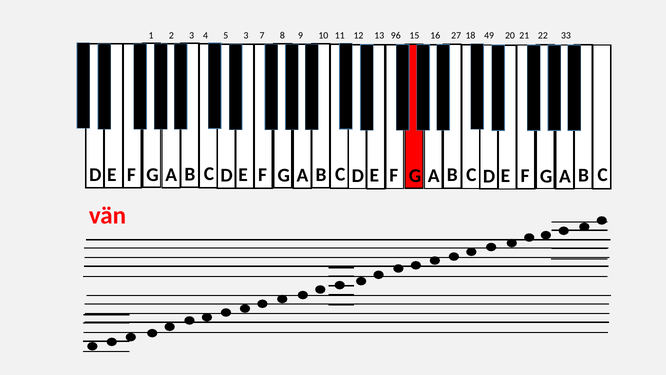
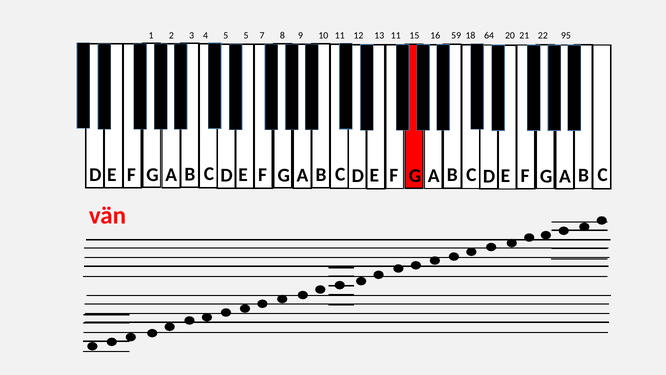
5 3: 3 -> 5
13 96: 96 -> 11
27: 27 -> 59
49: 49 -> 64
33: 33 -> 95
